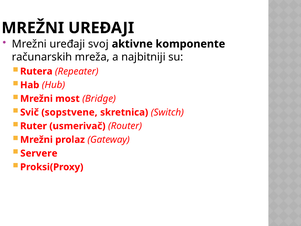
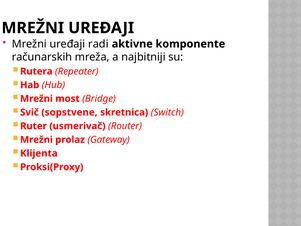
svoj: svoj -> radi
Servere: Servere -> Klijenta
